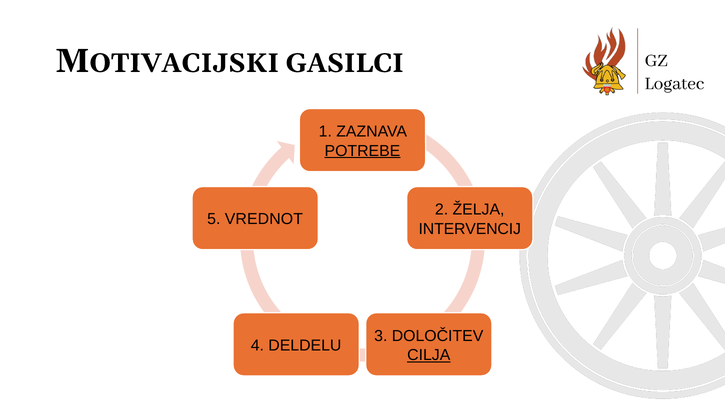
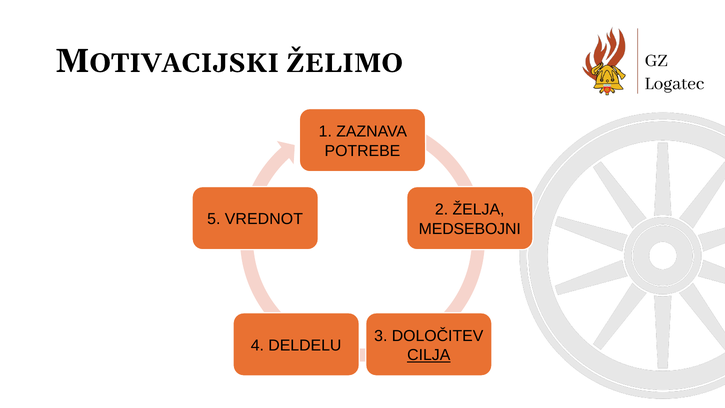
GASILCI: GASILCI -> ŽELIMO
POTREBE underline: present -> none
INTERVENCIJ: INTERVENCIJ -> MEDSEBOJNI
